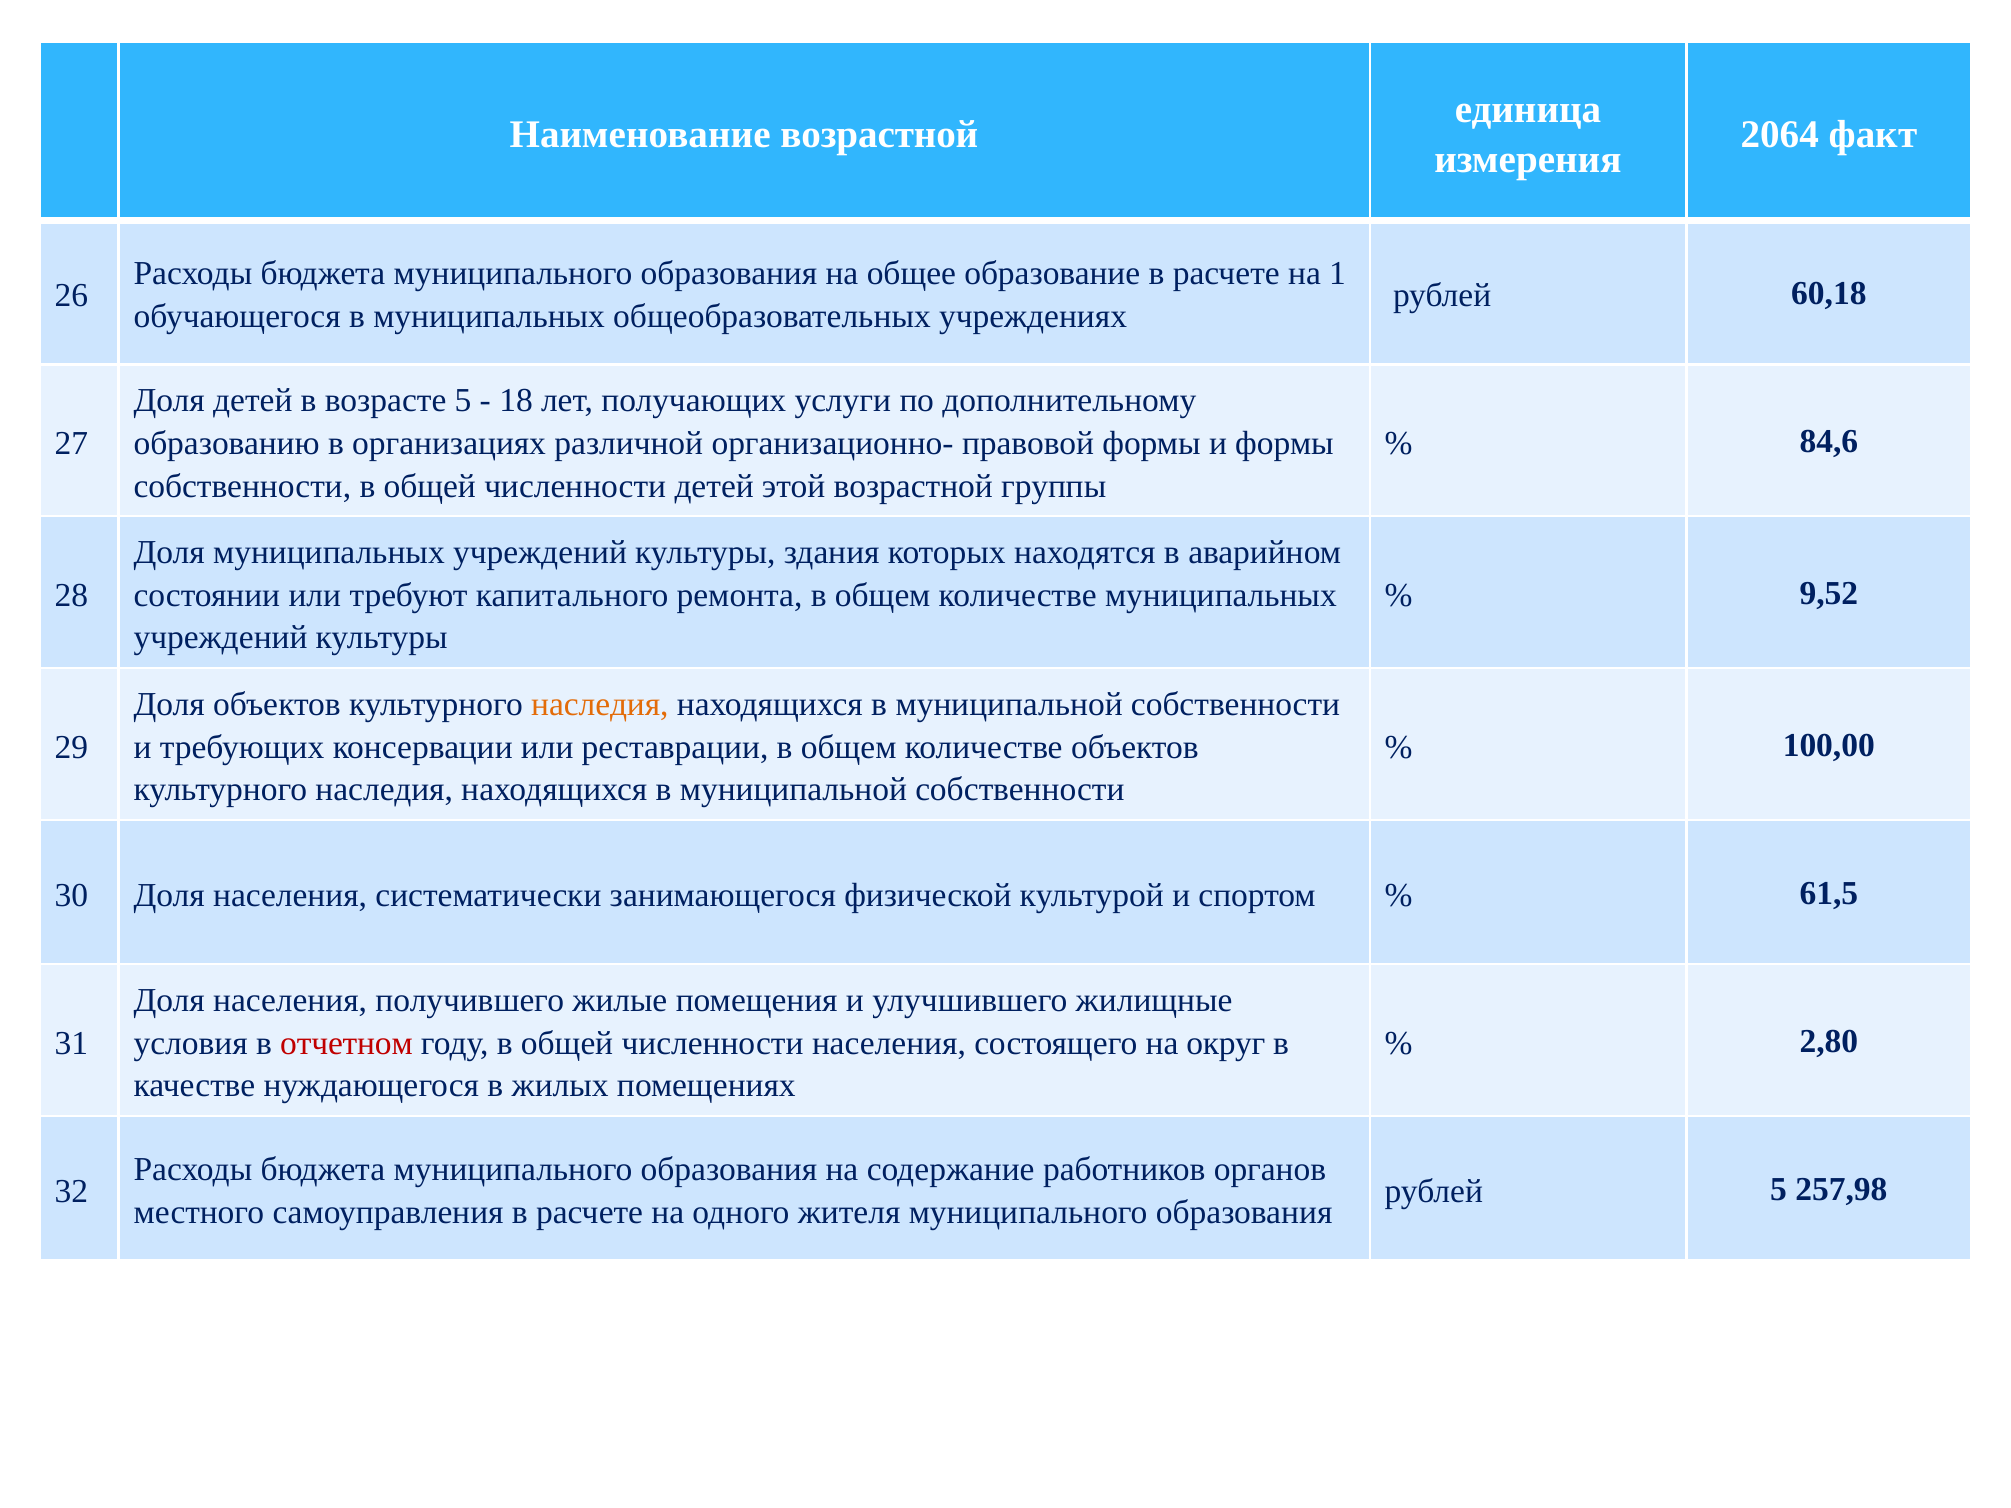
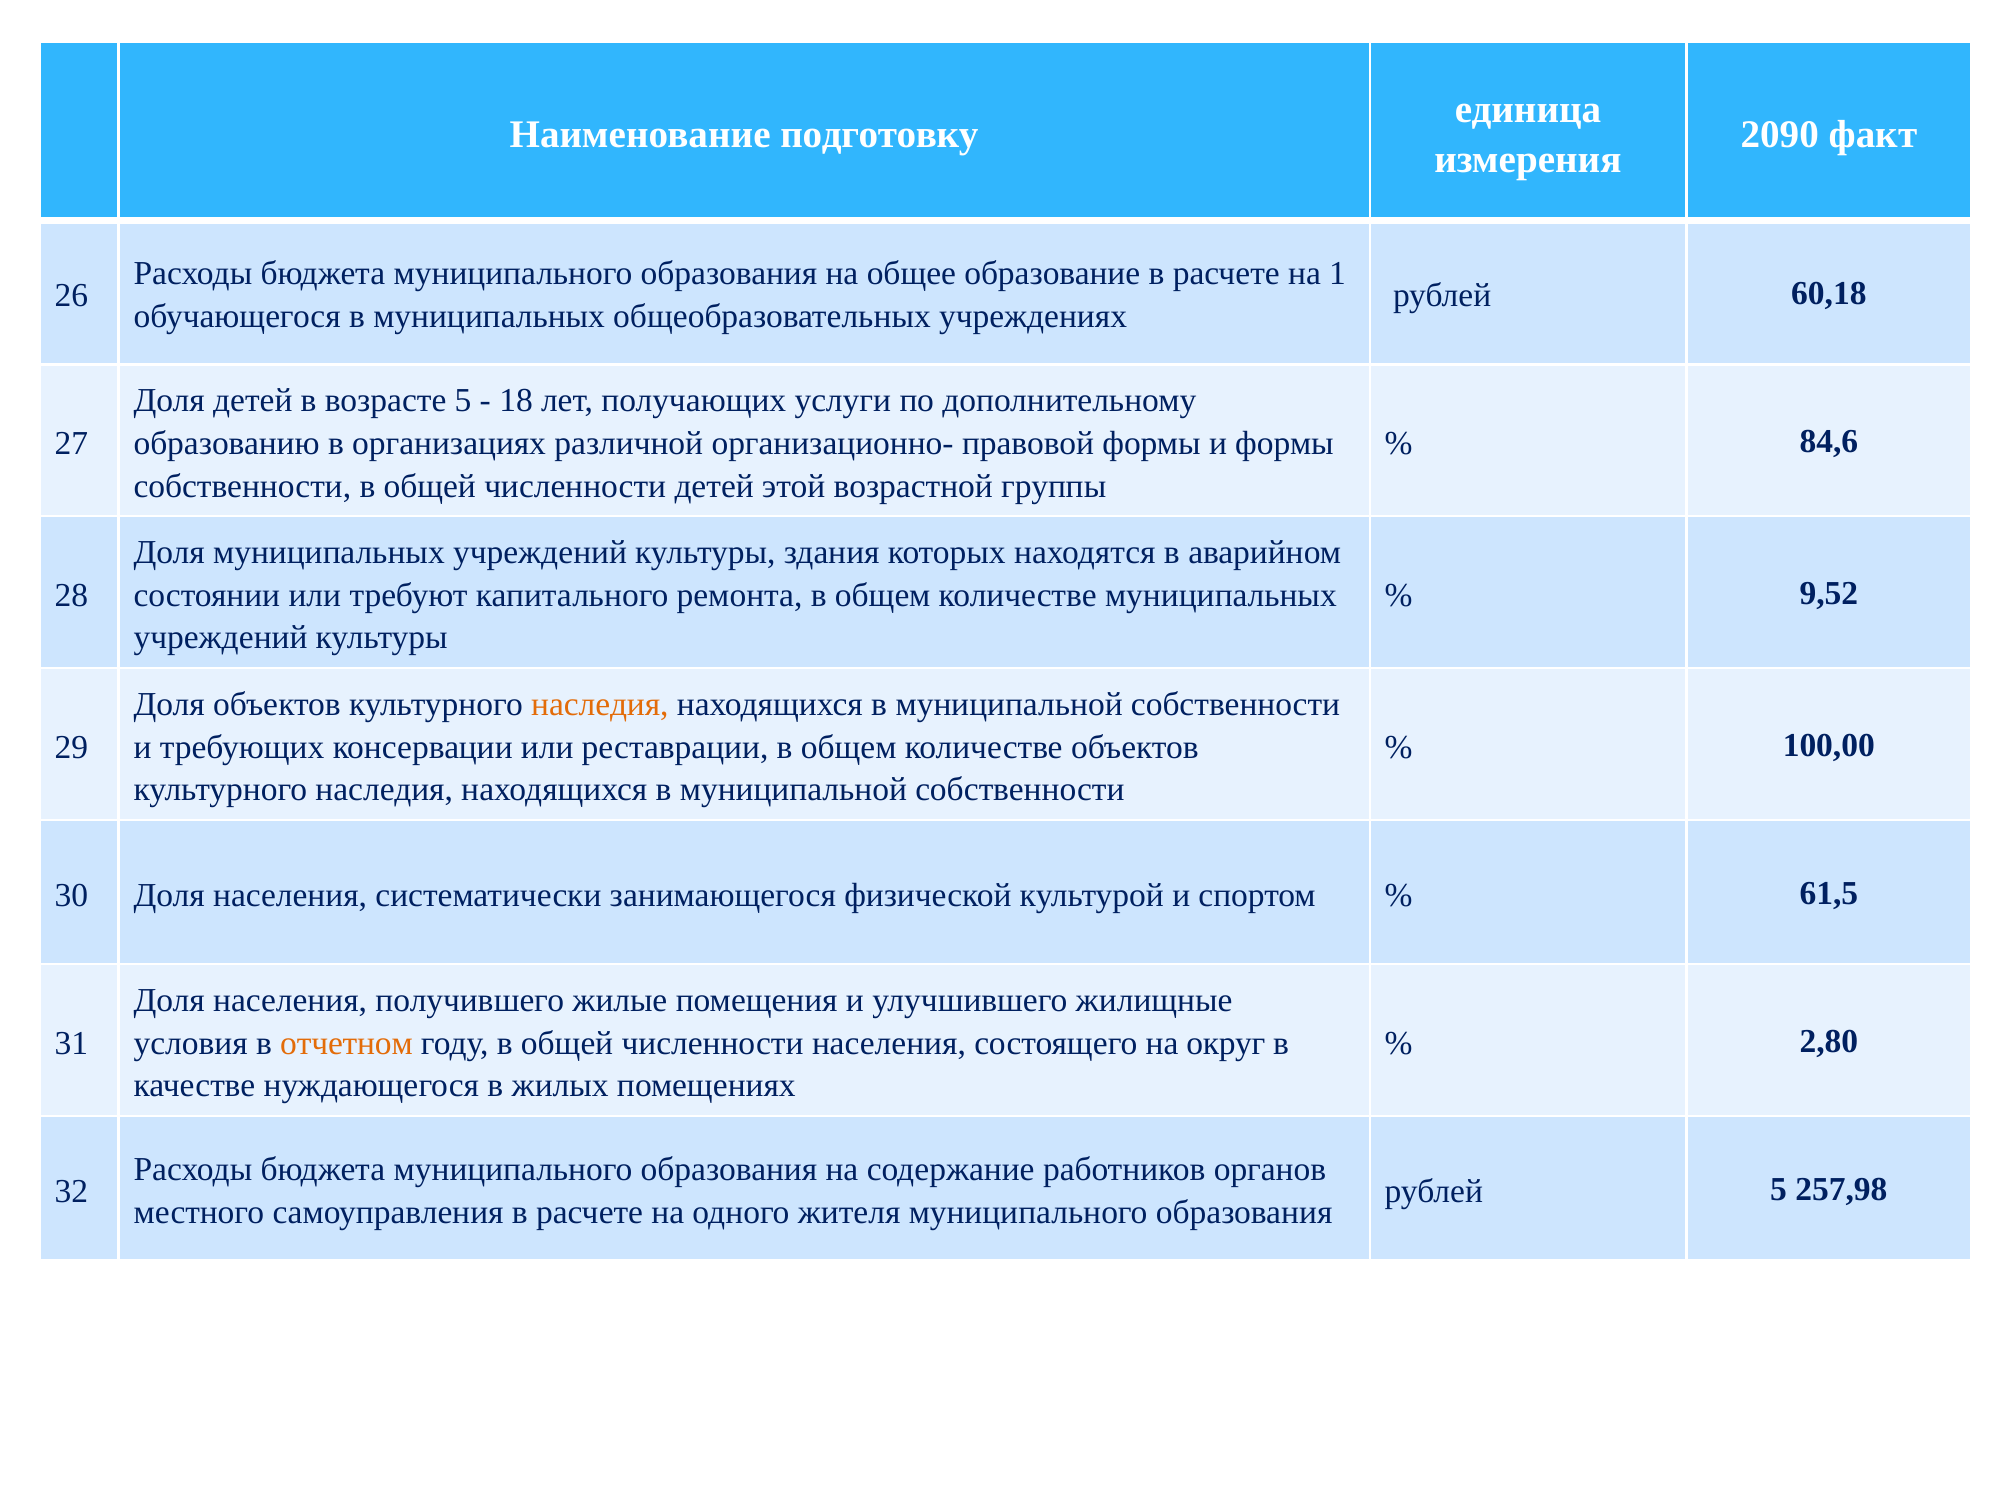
Наименование возрастной: возрастной -> подготовку
2064: 2064 -> 2090
отчетном colour: red -> orange
